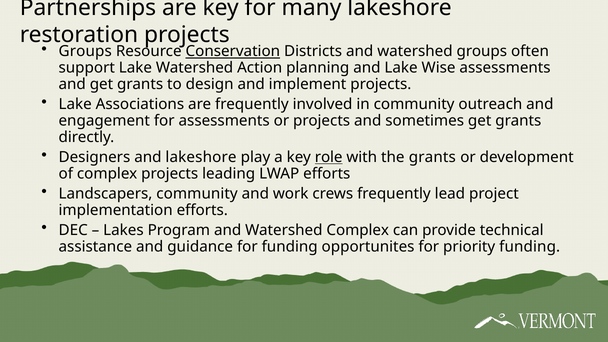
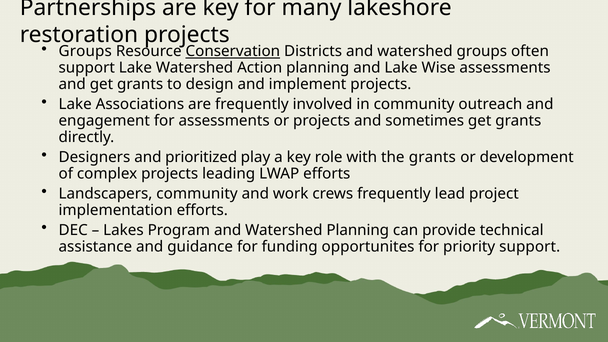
and lakeshore: lakeshore -> prioritized
role underline: present -> none
Watershed Complex: Complex -> Planning
priority funding: funding -> support
